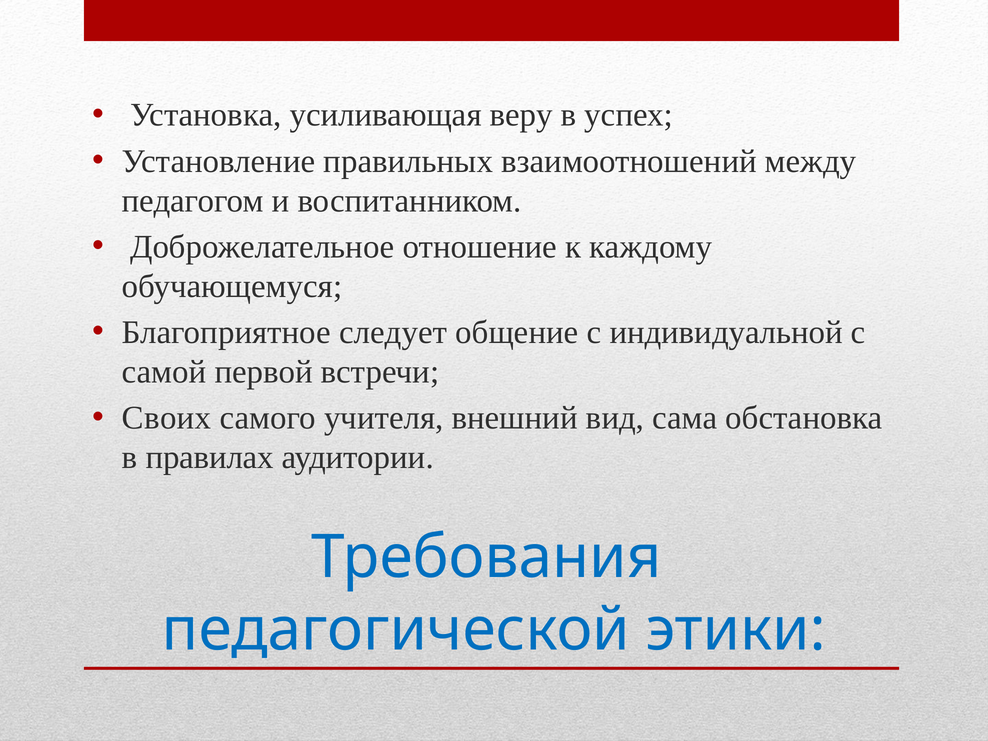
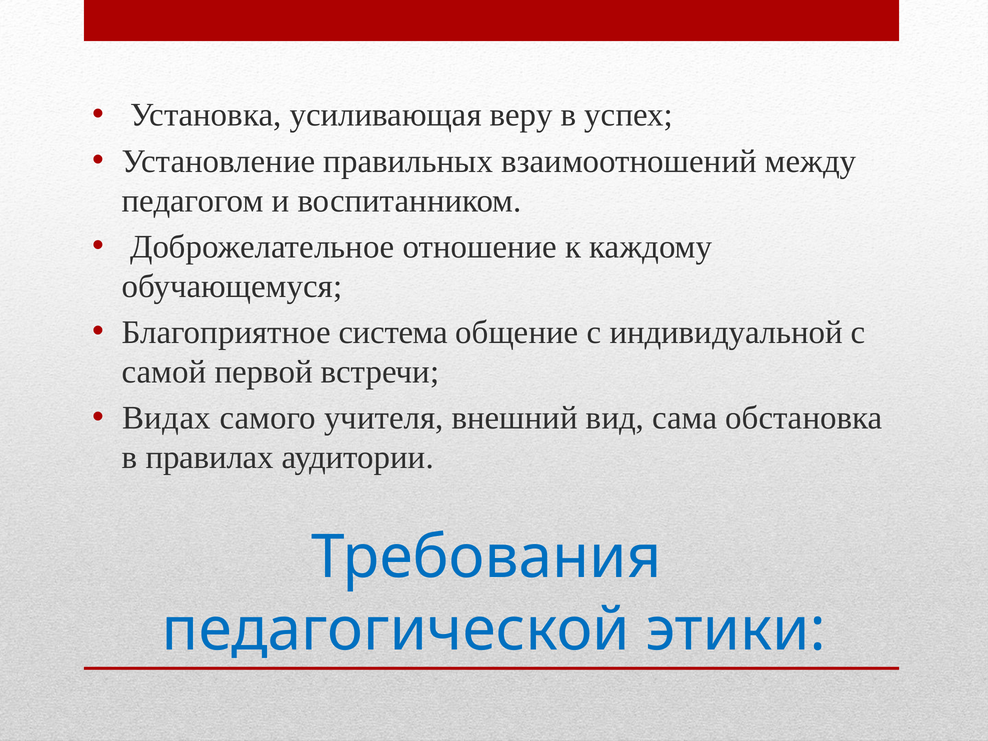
следует: следует -> система
Своих: Своих -> Видах
